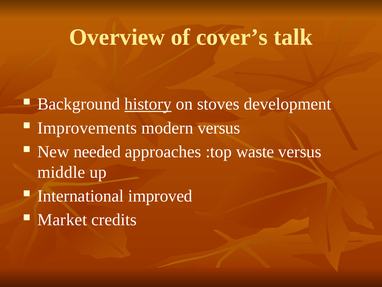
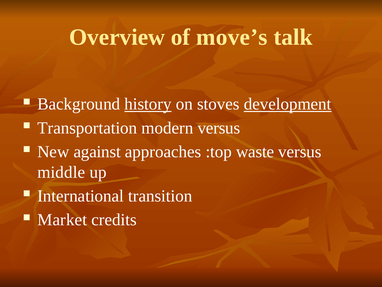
cover’s: cover’s -> move’s
development underline: none -> present
Improvements: Improvements -> Transportation
needed: needed -> against
improved: improved -> transition
